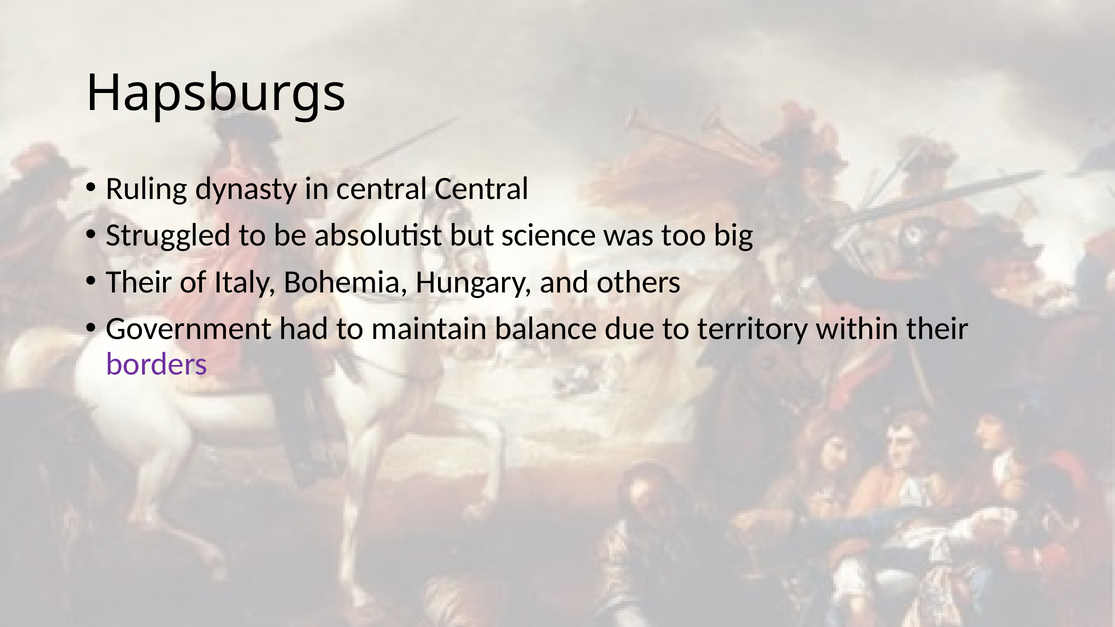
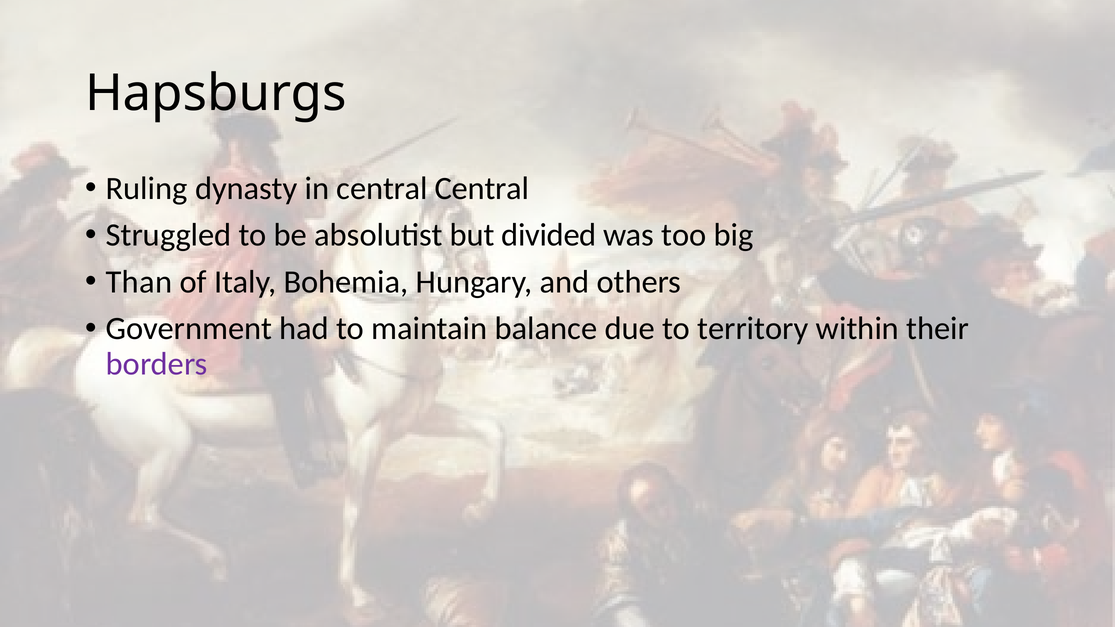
science: science -> divided
Their at (139, 282): Their -> Than
